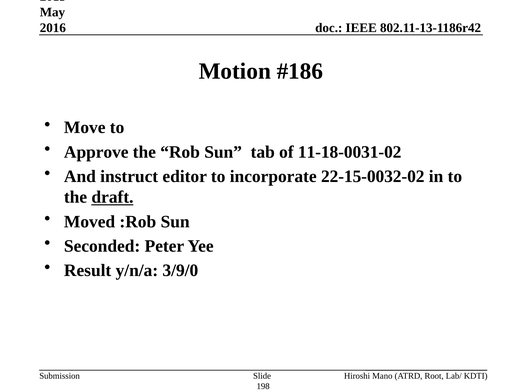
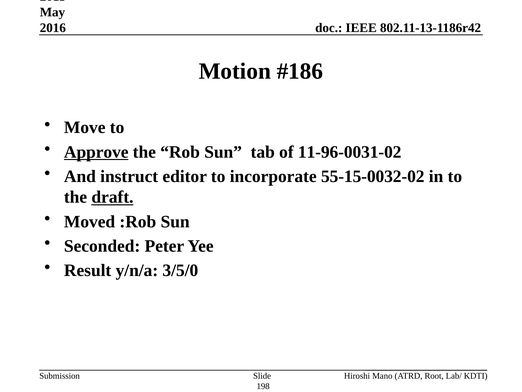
Approve underline: none -> present
11-18-0031-02: 11-18-0031-02 -> 11-96-0031-02
22-15-0032-02: 22-15-0032-02 -> 55-15-0032-02
3/9/0: 3/9/0 -> 3/5/0
